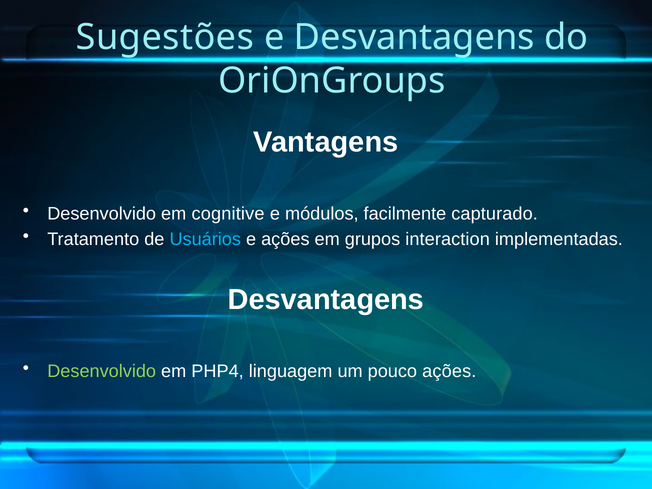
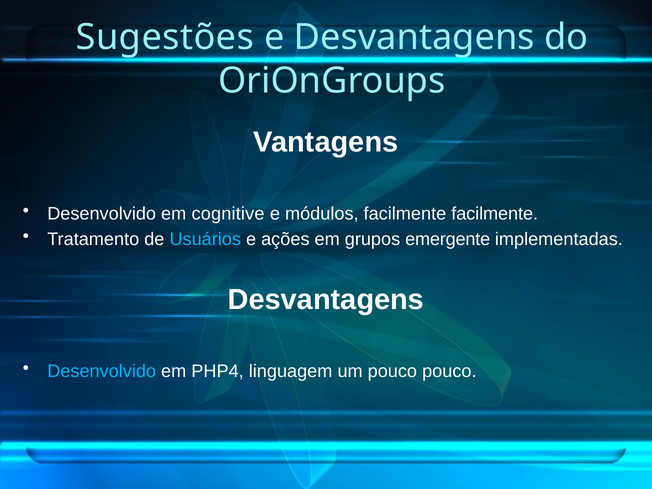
facilmente capturado: capturado -> facilmente
interaction: interaction -> emergente
Desenvolvido at (102, 371) colour: light green -> light blue
pouco ações: ações -> pouco
